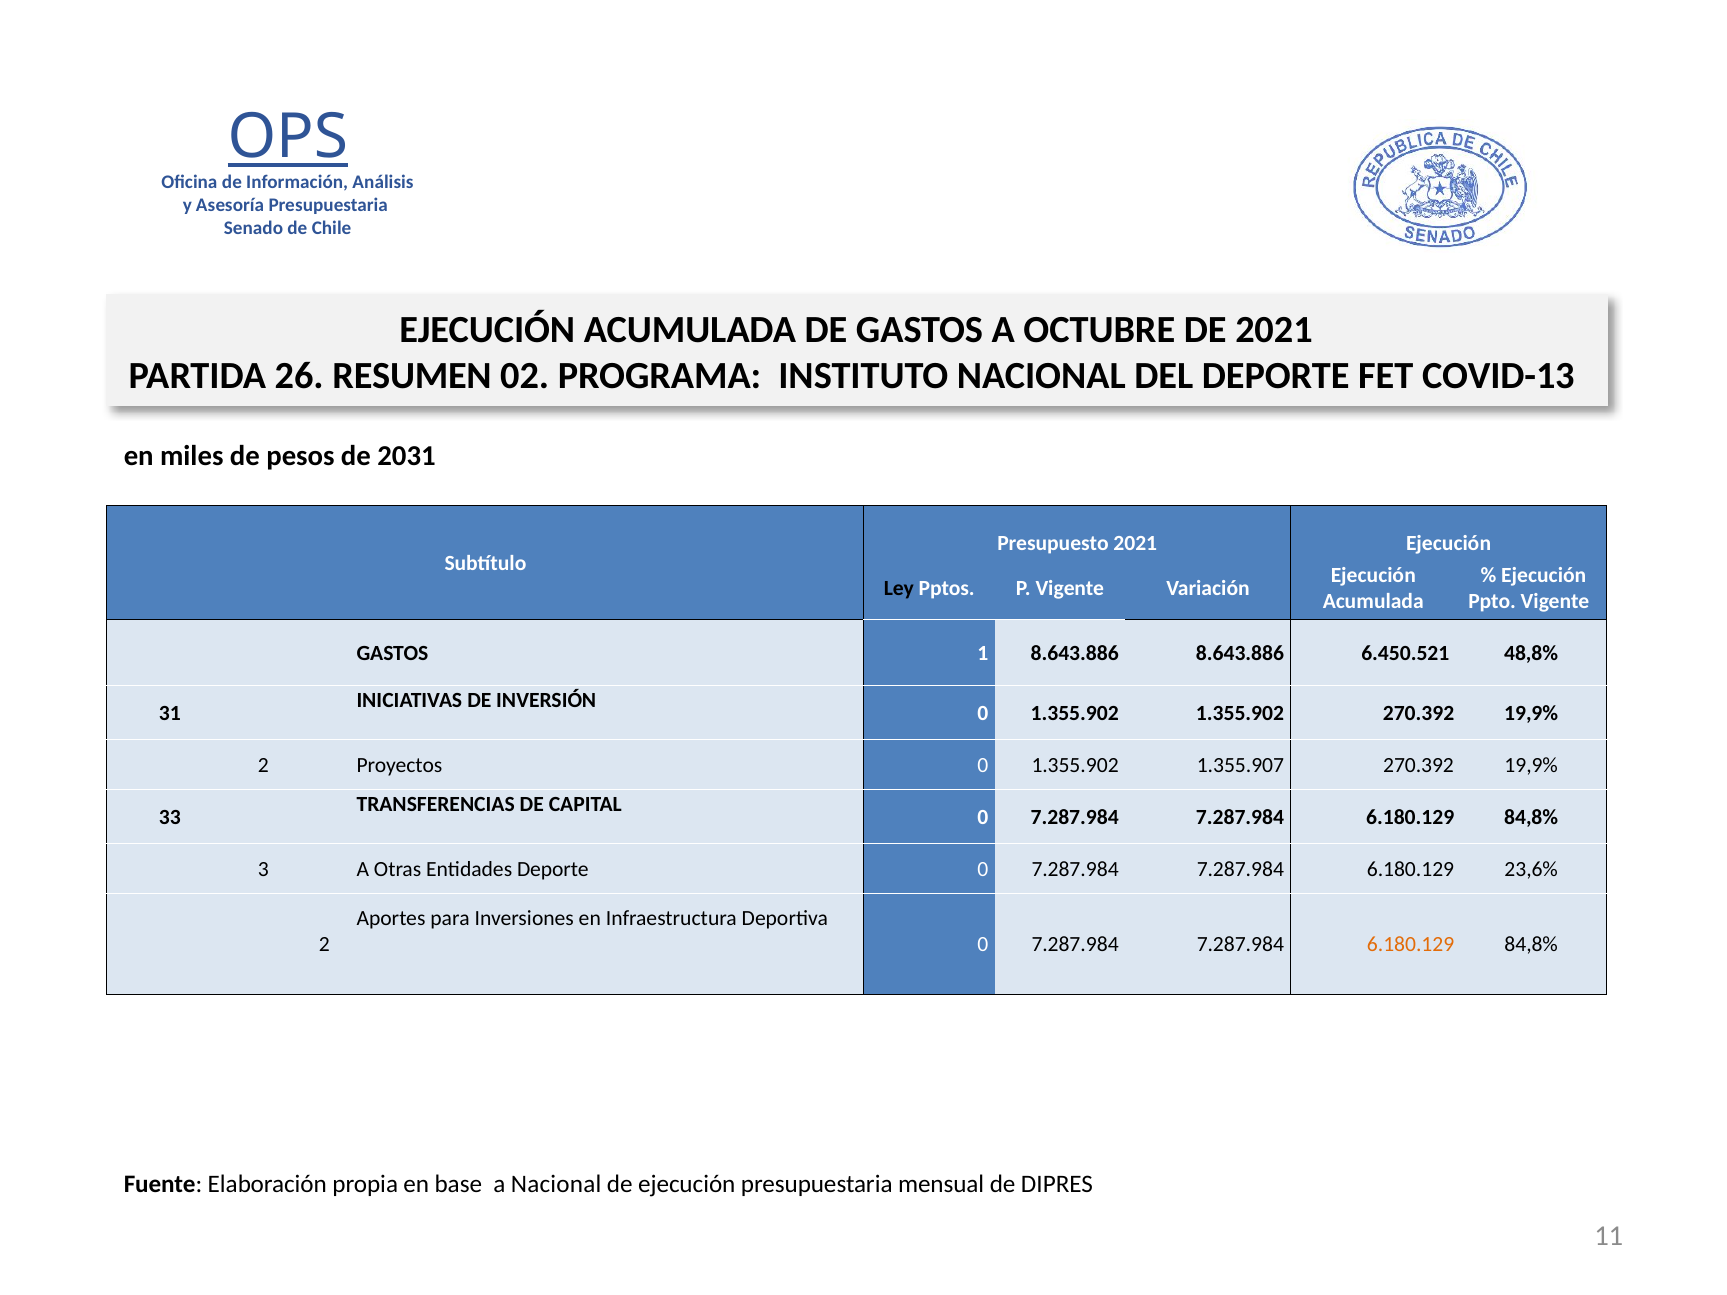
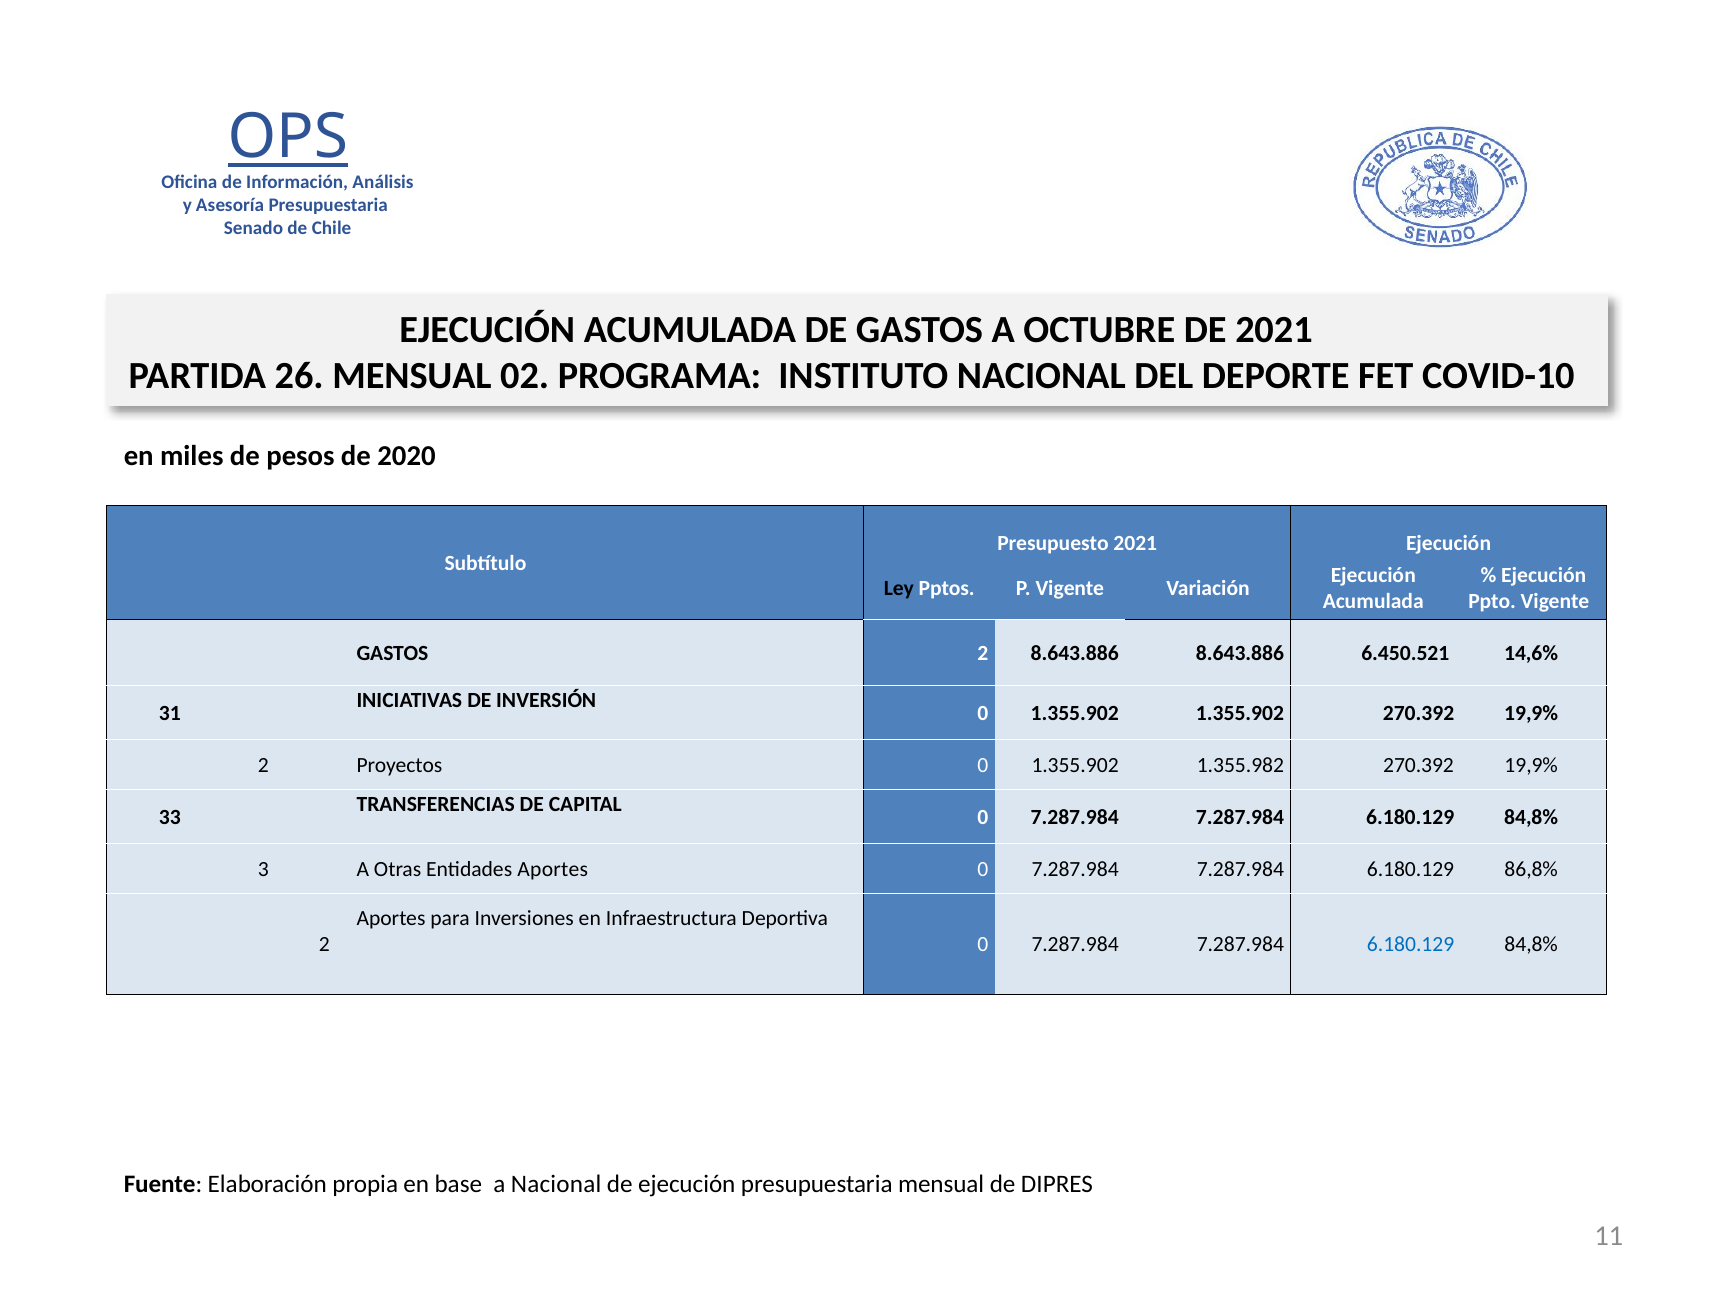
26 RESUMEN: RESUMEN -> MENSUAL
COVID-13: COVID-13 -> COVID-10
2031: 2031 -> 2020
GASTOS 1: 1 -> 2
48,8%: 48,8% -> 14,6%
1.355.907: 1.355.907 -> 1.355.982
Entidades Deporte: Deporte -> Aportes
23,6%: 23,6% -> 86,8%
6.180.129 at (1411, 945) colour: orange -> blue
